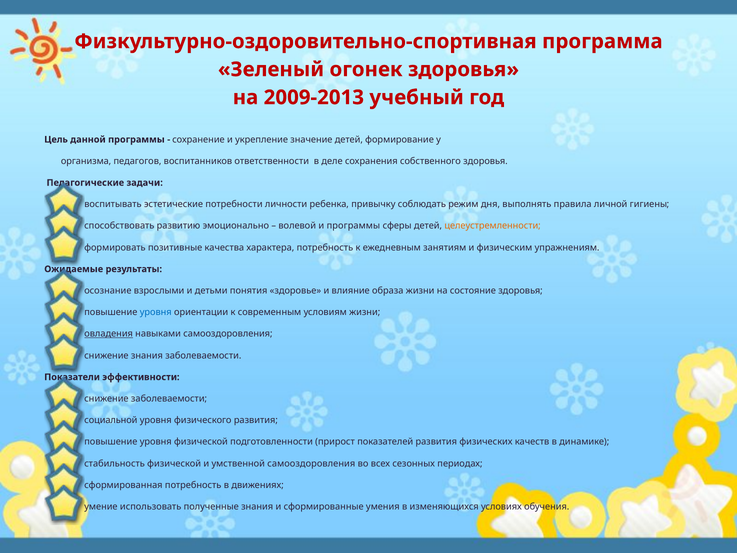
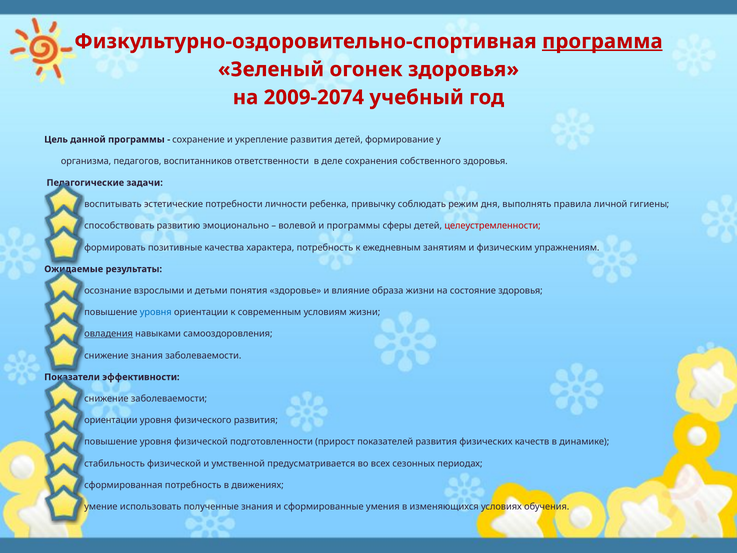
программа underline: none -> present
2009-2013: 2009-2013 -> 2009-2074
укрепление значение: значение -> развития
целеустремленности colour: orange -> red
социальной at (111, 420): социальной -> ориентации
умственной самооздоровления: самооздоровления -> предусматривается
